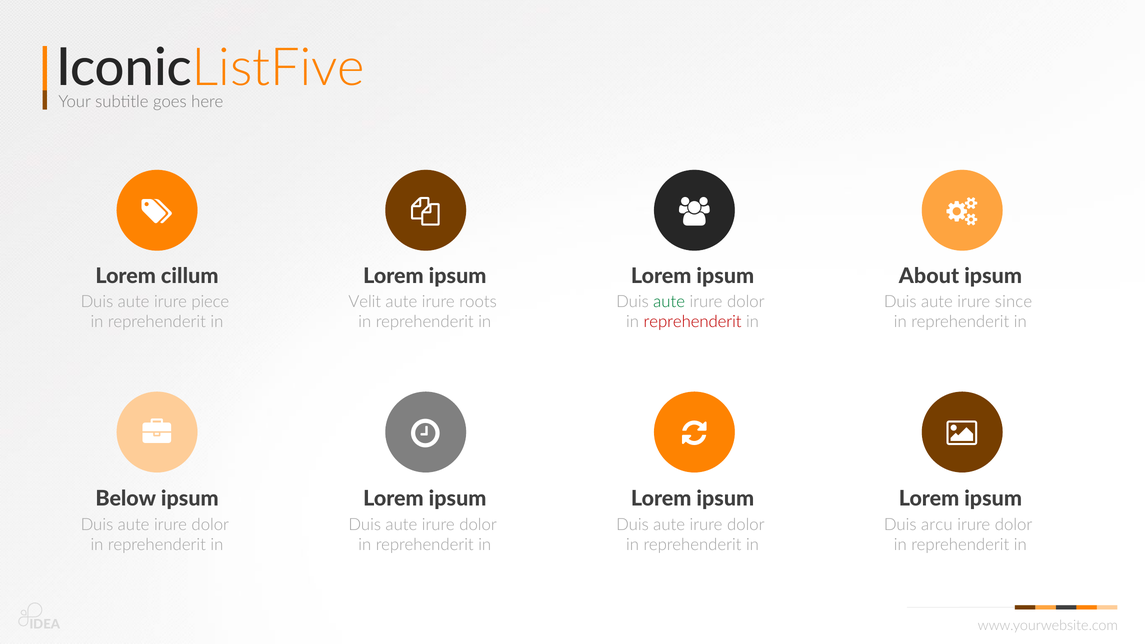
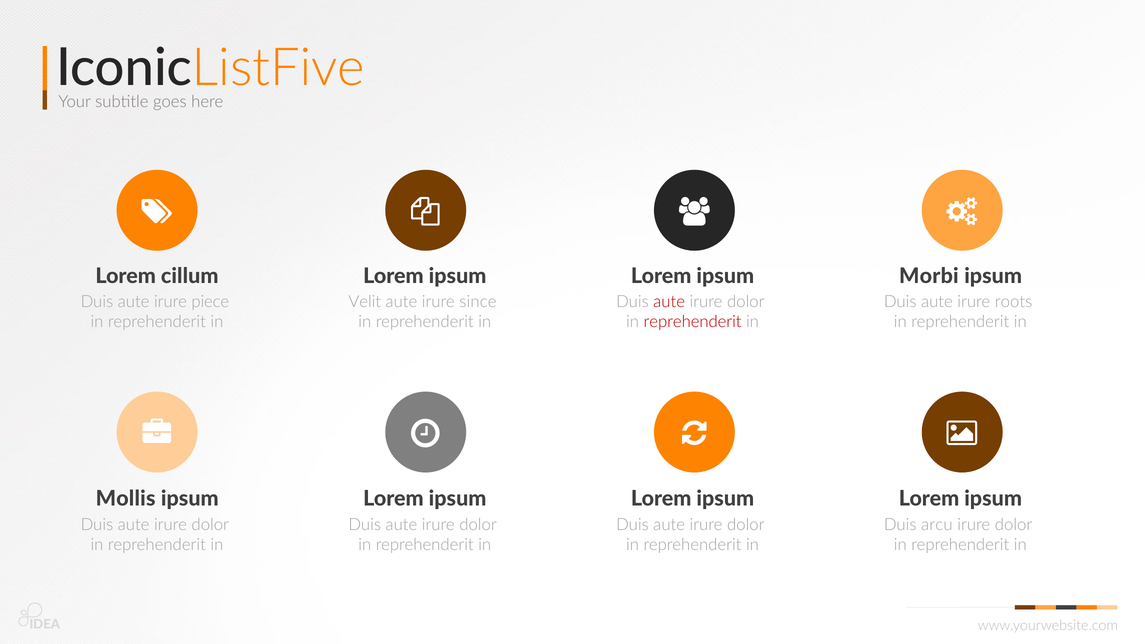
About: About -> Morbi
roots: roots -> since
aute at (669, 302) colour: green -> red
since: since -> roots
Below: Below -> Mollis
